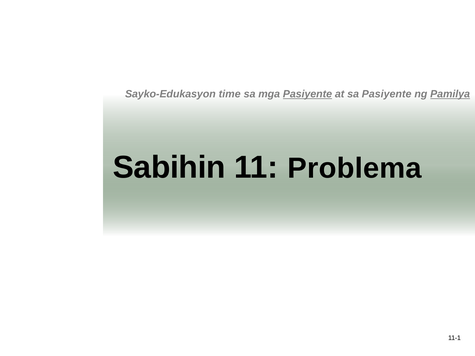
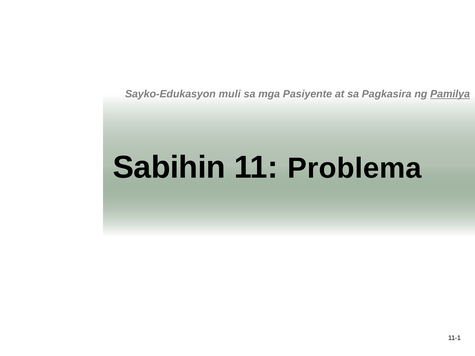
time: time -> muli
Pasiyente at (307, 94) underline: present -> none
sa Pasiyente: Pasiyente -> Pagkasira
